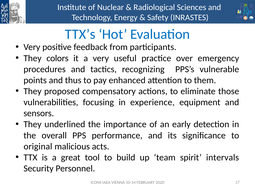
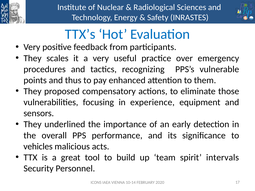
colors: colors -> scales
original: original -> vehicles
